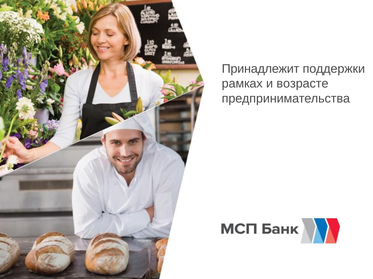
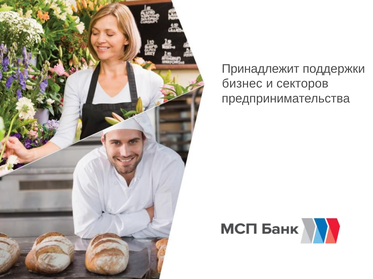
рамках: рамках -> бизнес
возрасте: возрасте -> секторов
